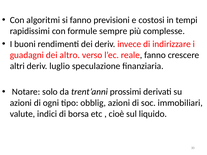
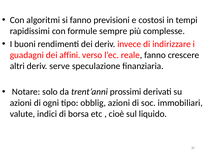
altro: altro -> affini
luglio: luglio -> serve
